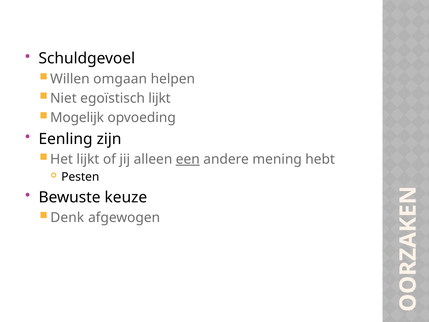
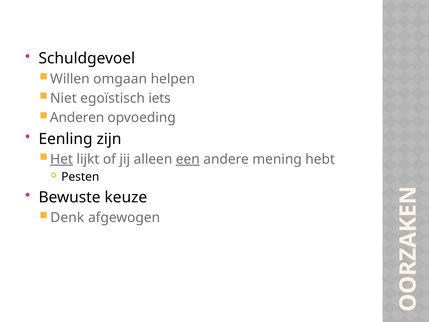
egoïstisch lijkt: lijkt -> iets
Mogelijk: Mogelijk -> Anderen
Het underline: none -> present
